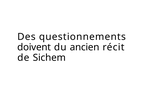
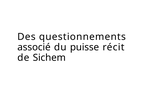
doivent: doivent -> associé
ancien: ancien -> puisse
